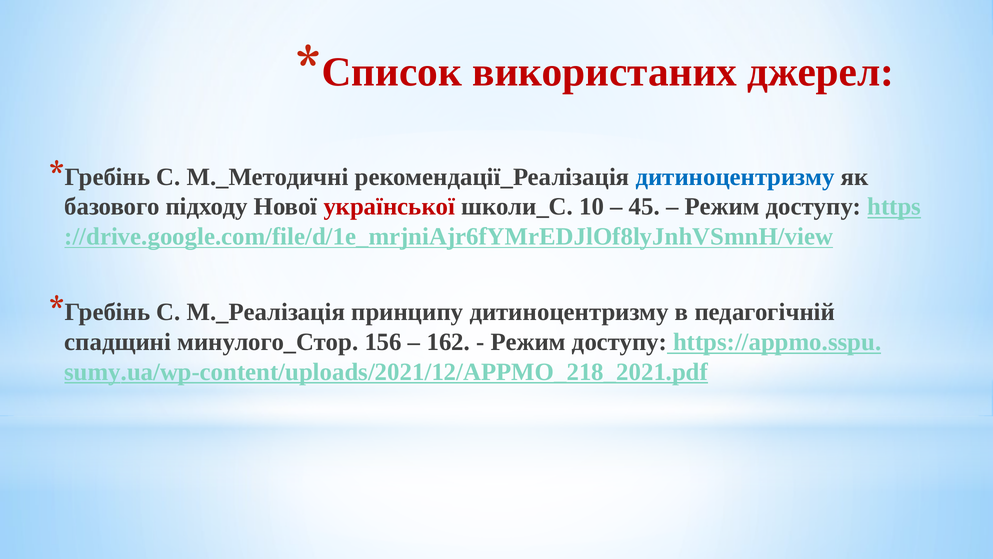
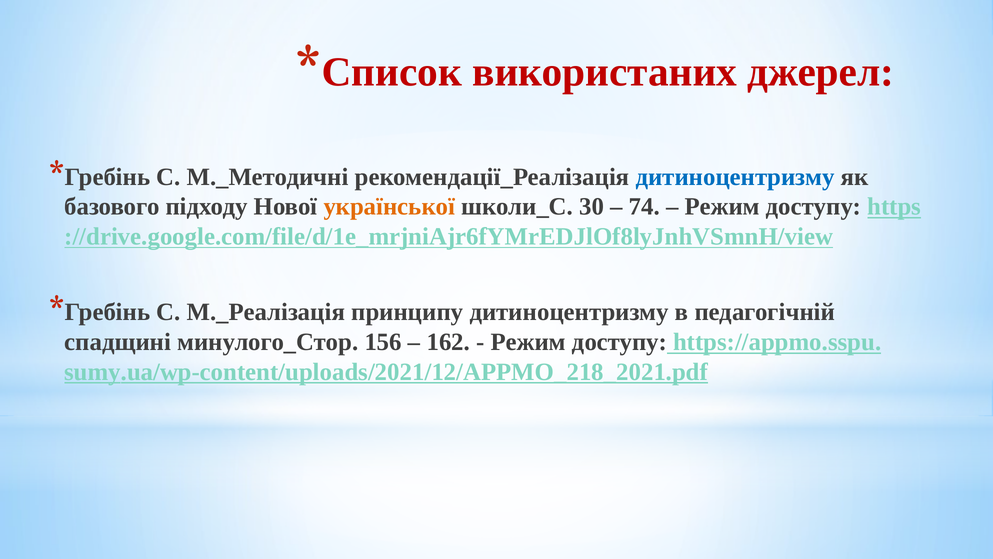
української colour: red -> orange
10: 10 -> 30
45: 45 -> 74
